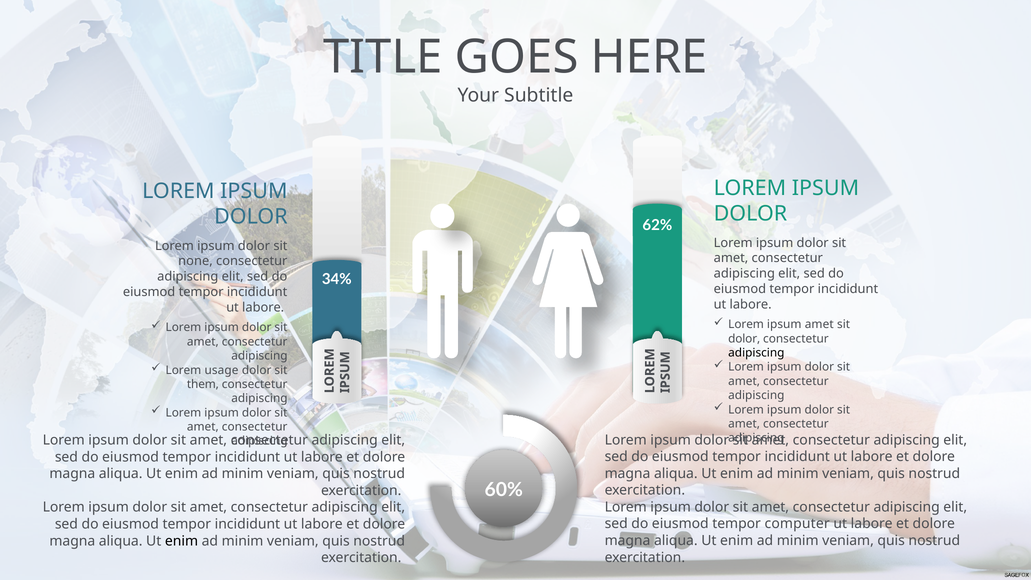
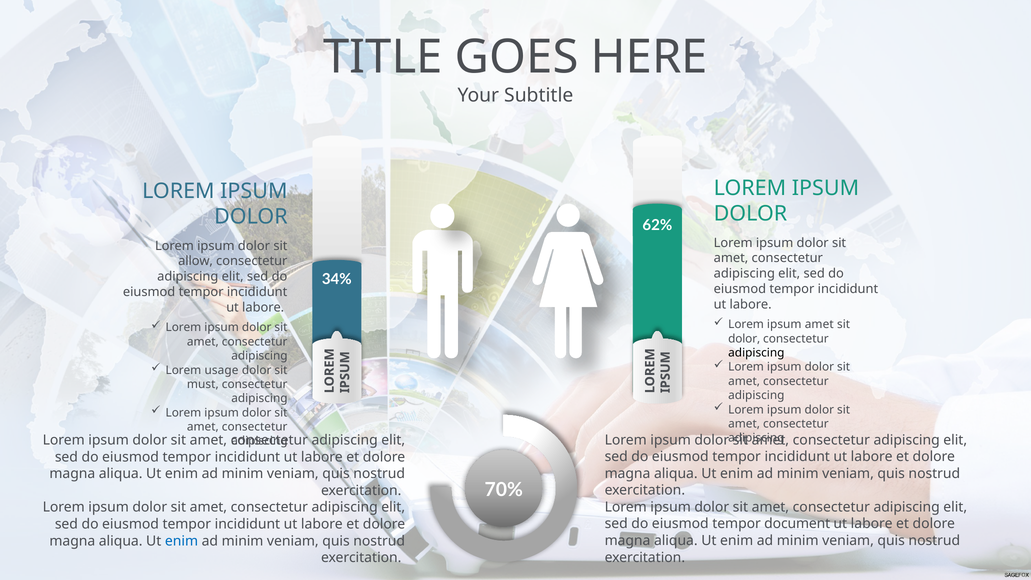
none: none -> allow
them: them -> must
60%: 60% -> 70%
computer: computer -> document
enim at (182, 541) colour: black -> blue
